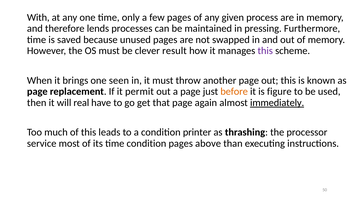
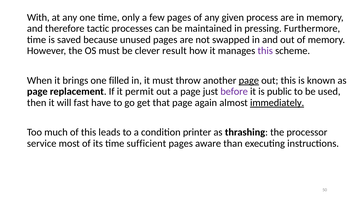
lends: lends -> tactic
seen: seen -> filled
page at (249, 80) underline: none -> present
before colour: orange -> purple
figure: figure -> public
real: real -> fast
time condition: condition -> sufficient
above: above -> aware
